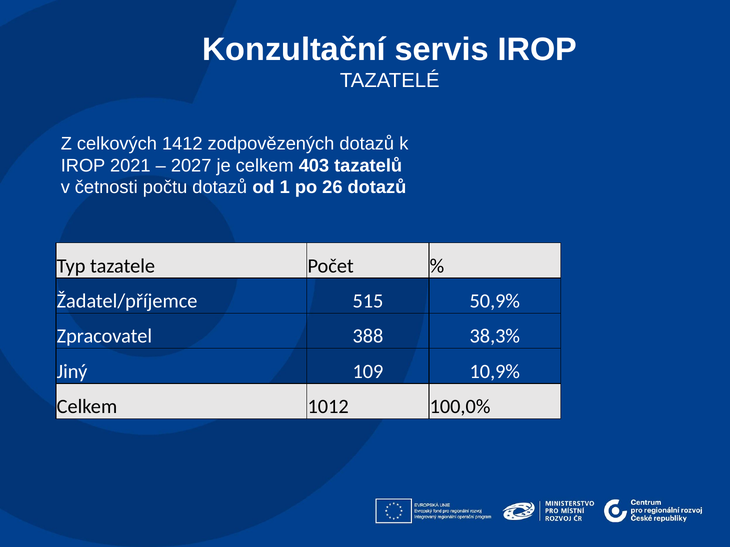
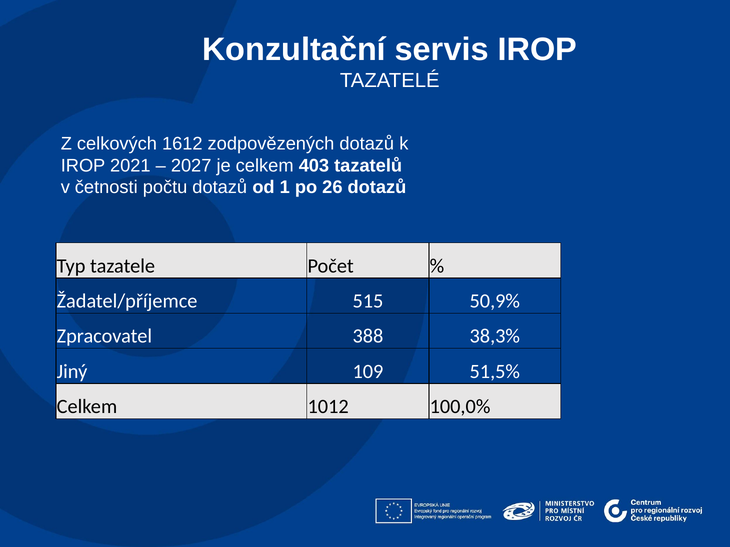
1412: 1412 -> 1612
10,9%: 10,9% -> 51,5%
